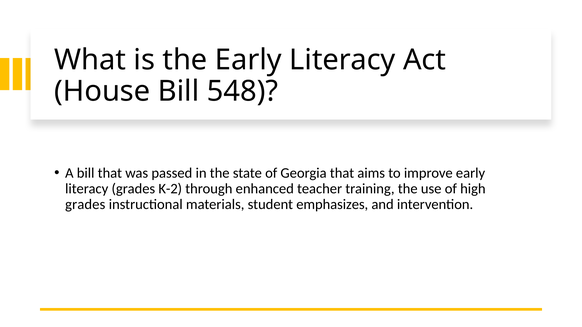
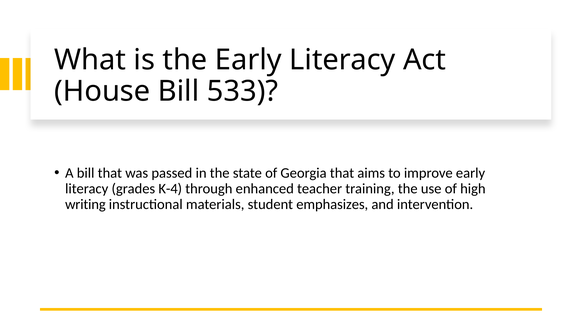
548: 548 -> 533
K-2: K-2 -> K-4
grades at (85, 205): grades -> writing
